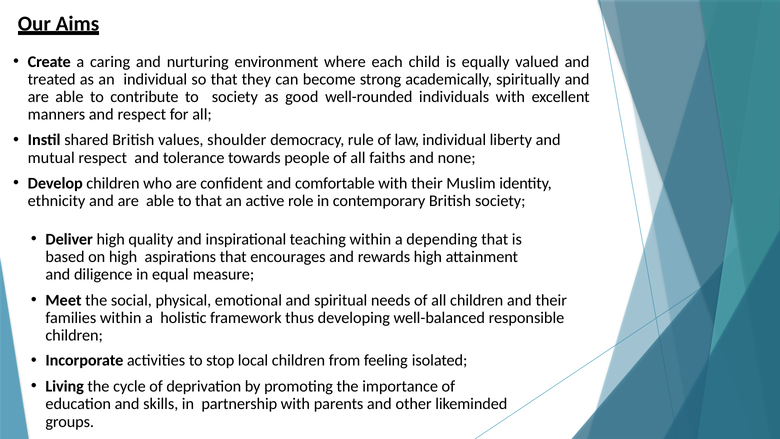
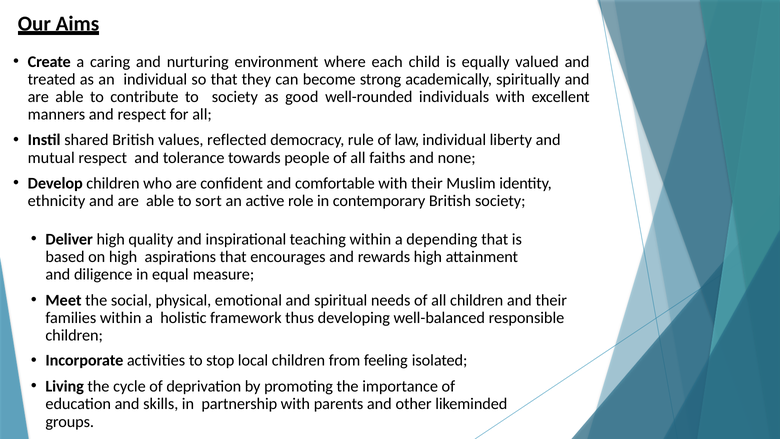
shoulder: shoulder -> reflected
to that: that -> sort
